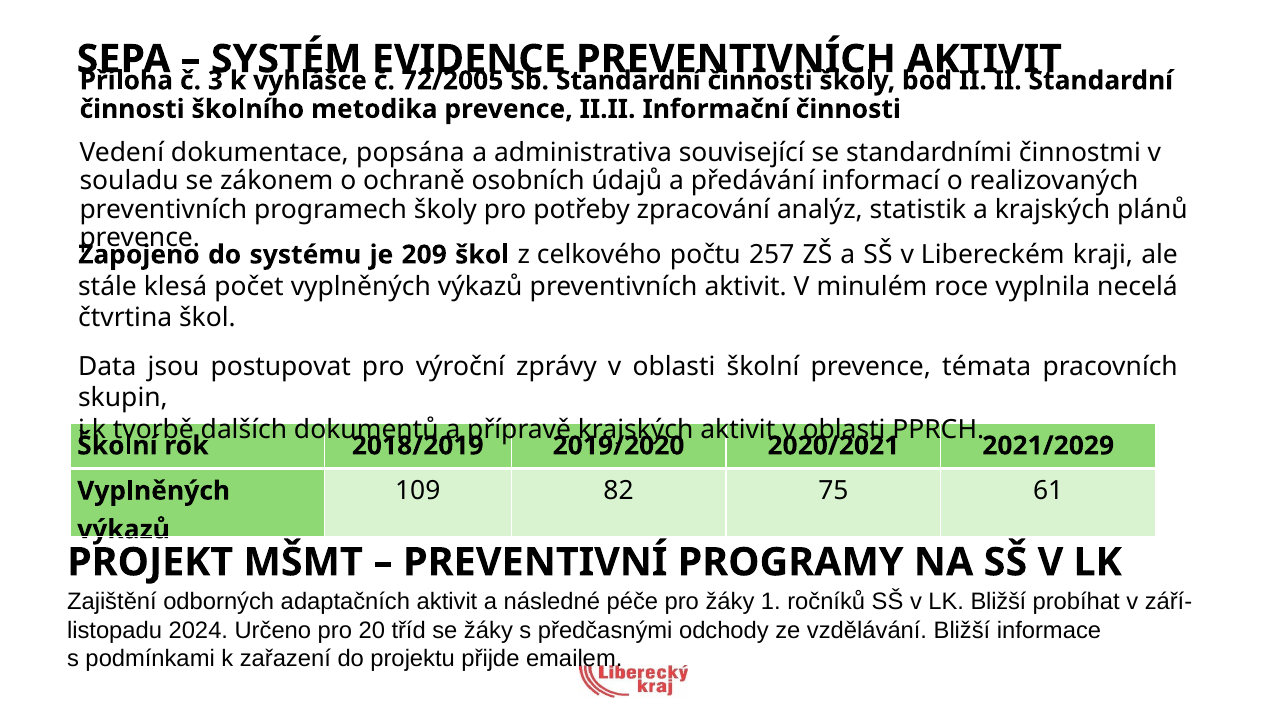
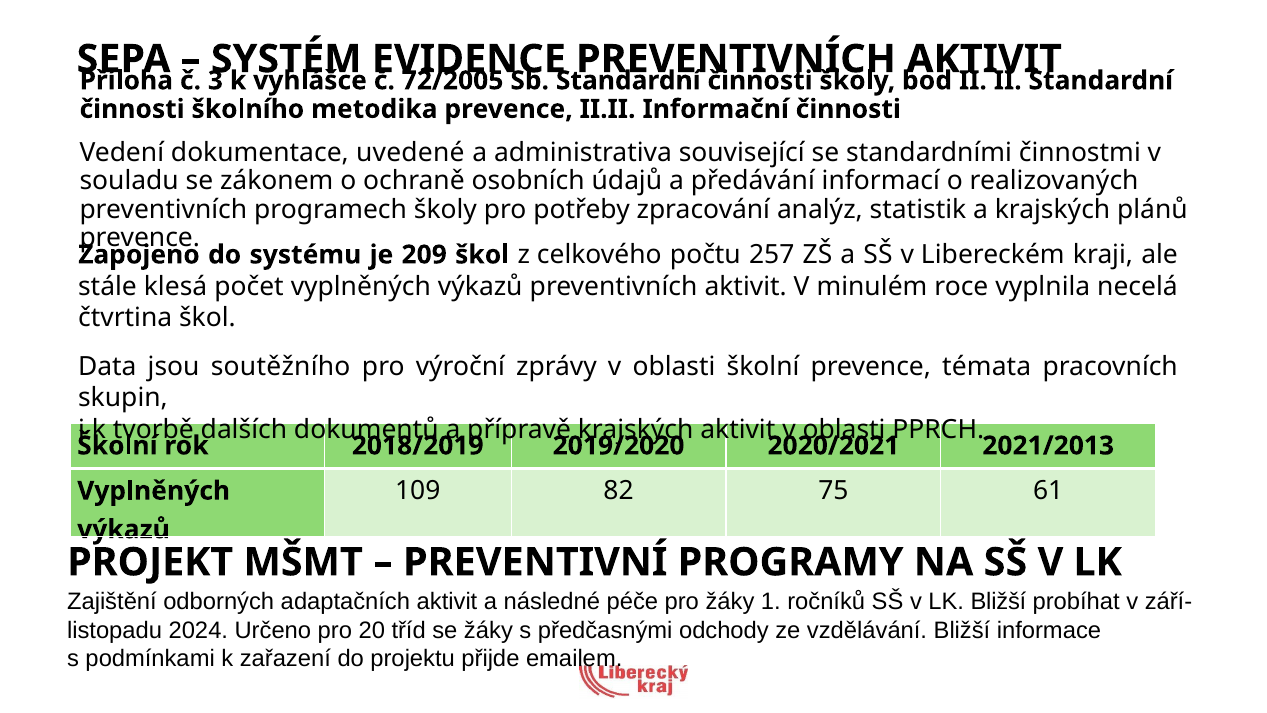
popsána: popsána -> uvedené
postupovat: postupovat -> soutěžního
2021/2029: 2021/2029 -> 2021/2013
